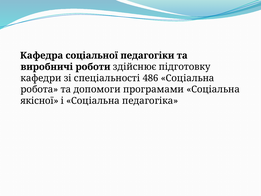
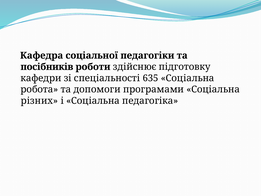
виробничі: виробничі -> посібників
486: 486 -> 635
якісної: якісної -> різних
